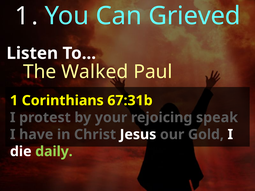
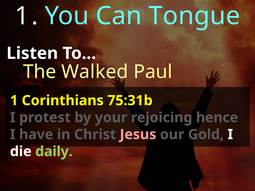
Grieved: Grieved -> Tongue
67:31b: 67:31b -> 75:31b
speak: speak -> hence
Jesus colour: white -> pink
